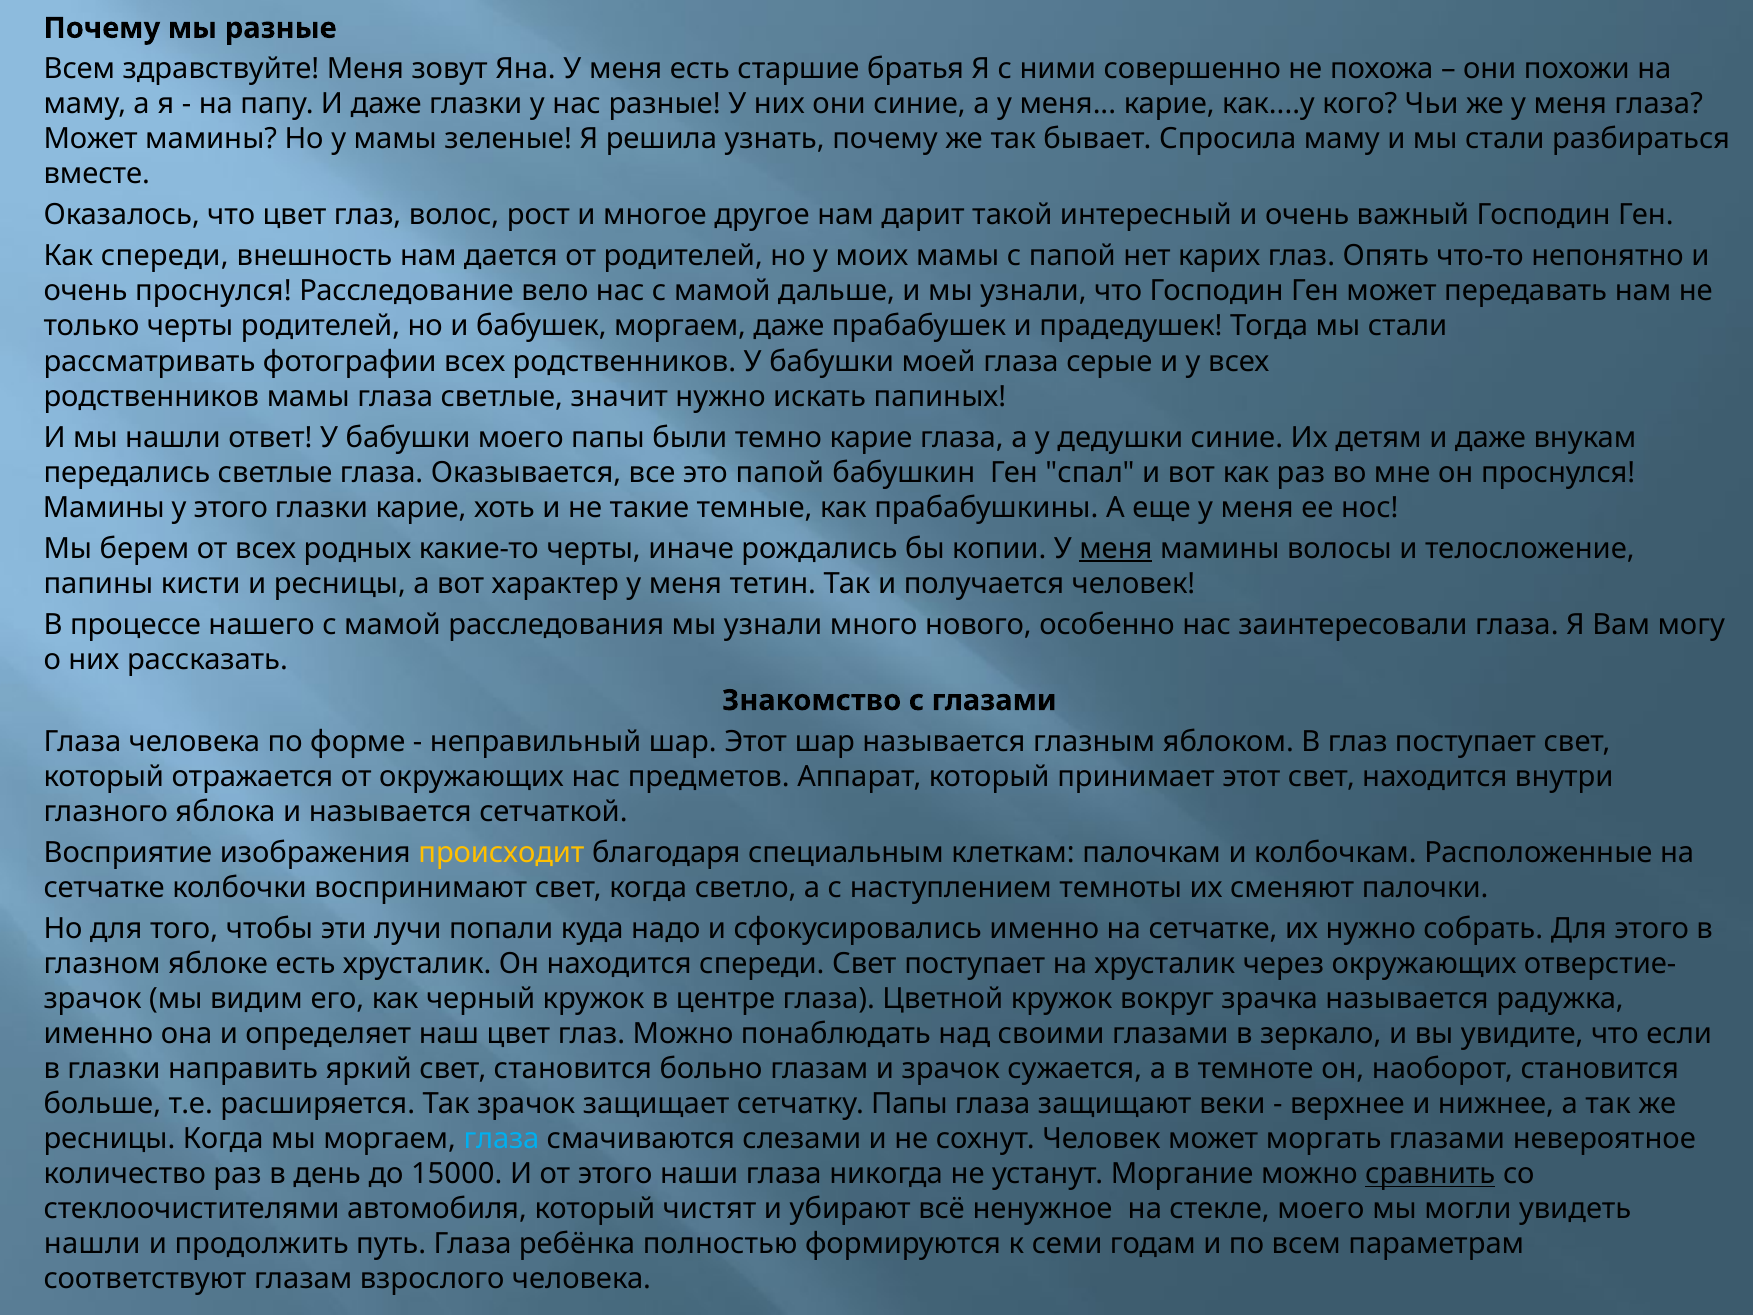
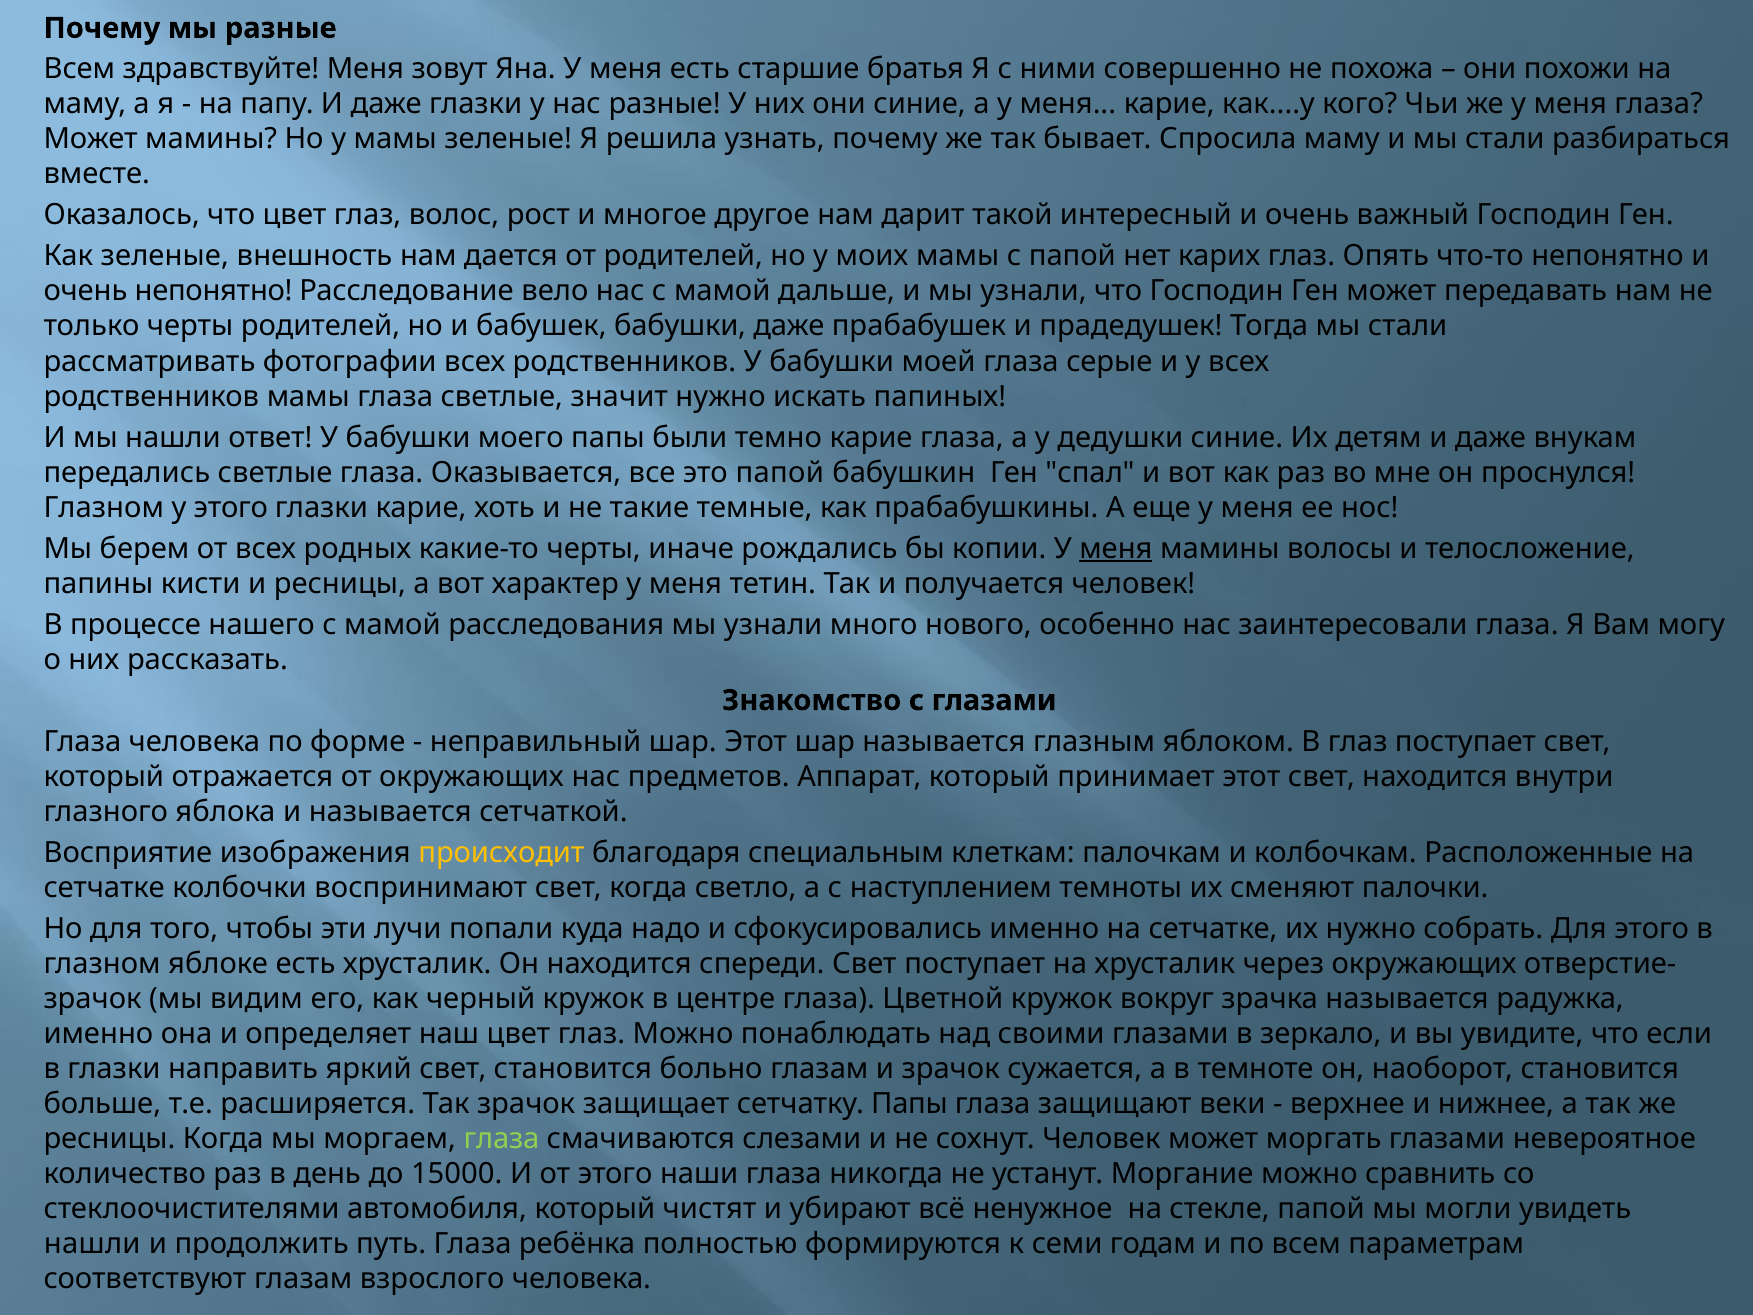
Как спереди: спереди -> зеленые
очень проснулся: проснулся -> непонятно
бабушек моргаем: моргаем -> бабушки
Мамины at (104, 507): Мамины -> Глазном
глаза at (501, 1139) colour: light blue -> light green
сравнить underline: present -> none
стекле моего: моего -> папой
